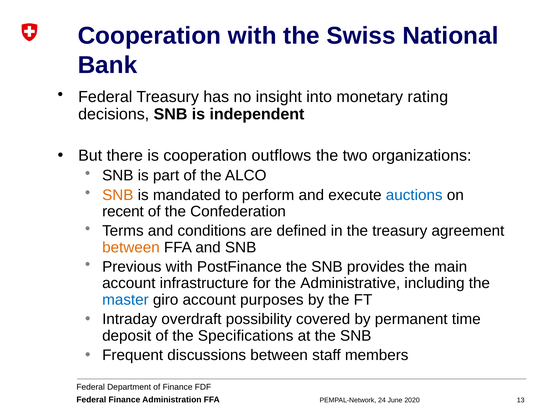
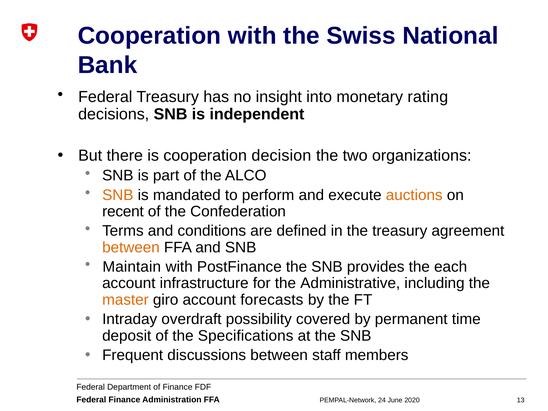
outflows: outflows -> decision
auctions colour: blue -> orange
Previous: Previous -> Maintain
main: main -> each
master colour: blue -> orange
purposes: purposes -> forecasts
